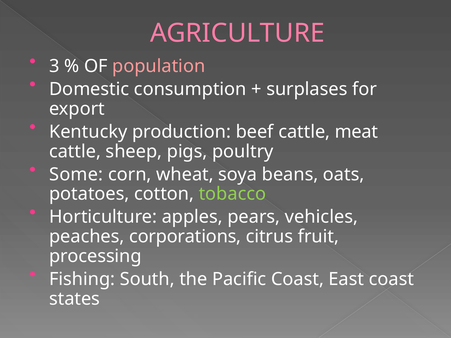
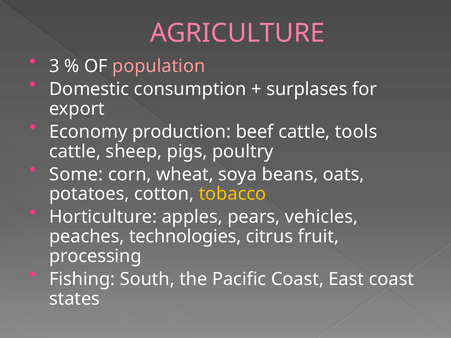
Kentucky: Kentucky -> Economy
meat: meat -> tools
tobacco colour: light green -> yellow
corporations: corporations -> technologies
